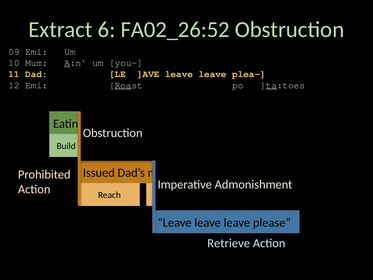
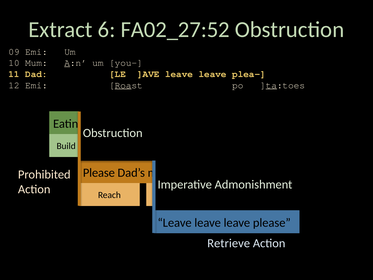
FA02_26:52: FA02_26:52 -> FA02_27:52
Issued at (99, 173): Issued -> Please
